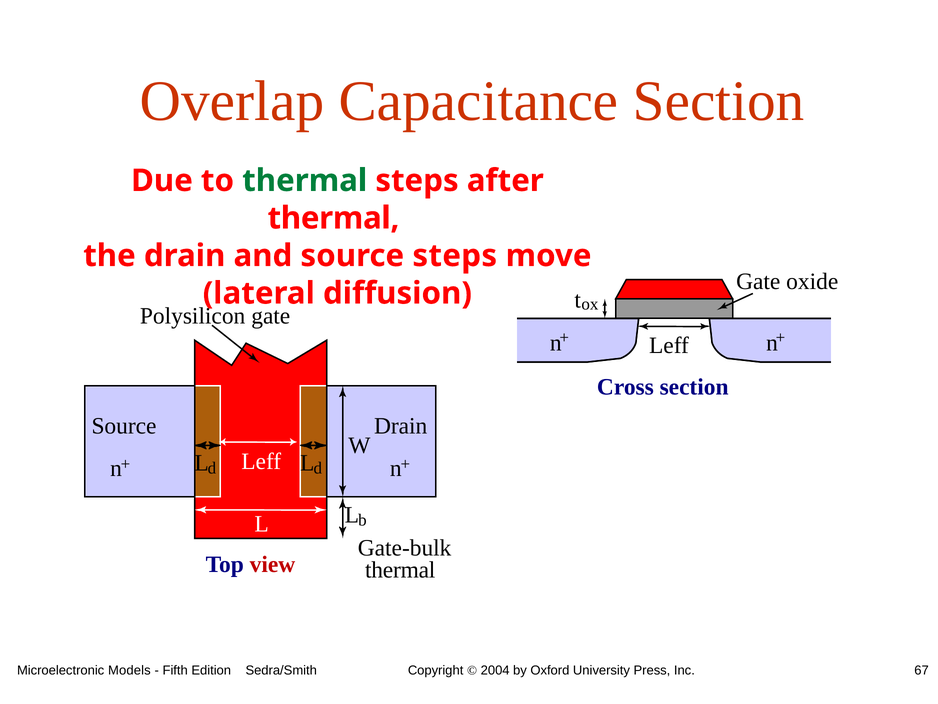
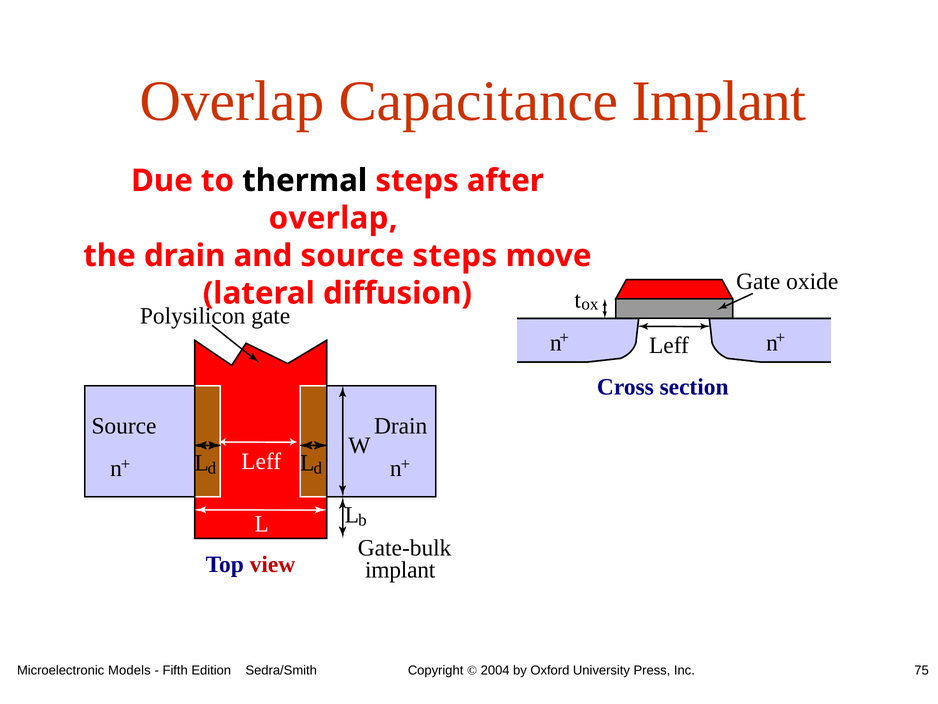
Capacitance Section: Section -> Implant
thermal at (305, 181) colour: green -> black
thermal at (333, 218): thermal -> overlap
thermal at (400, 569): thermal -> implant
67: 67 -> 75
